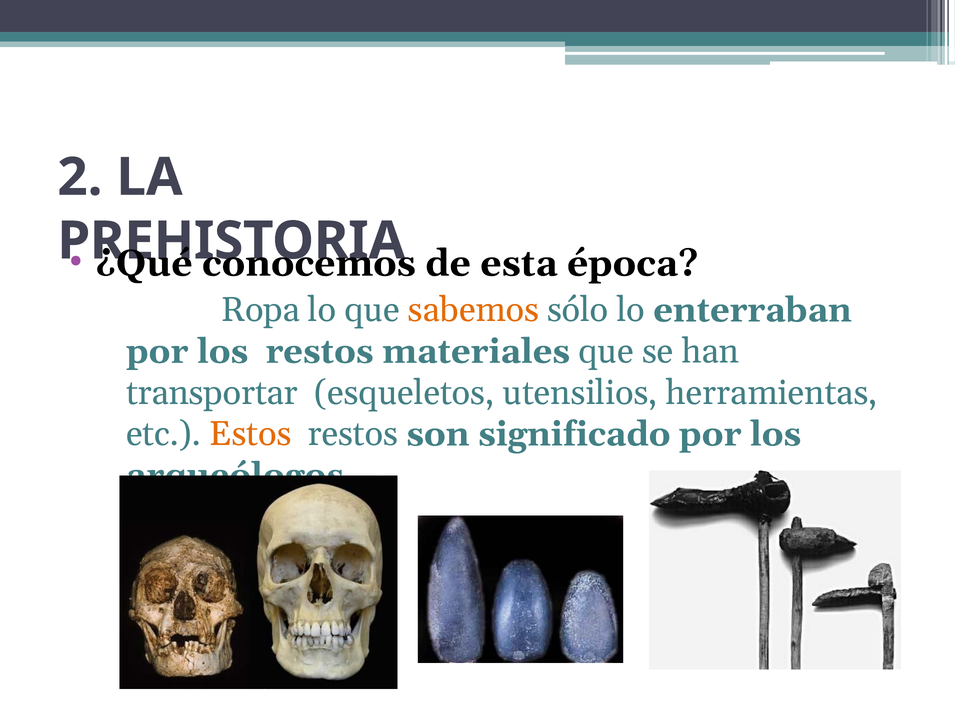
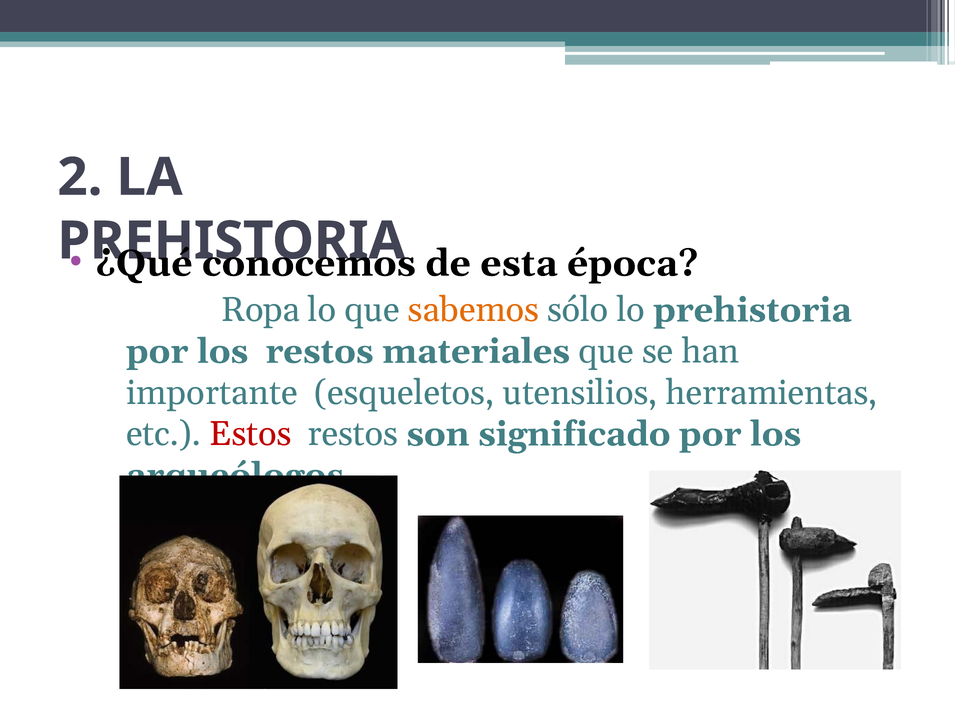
lo enterraban: enterraban -> prehistoria
transportar: transportar -> importante
Estos colour: orange -> red
